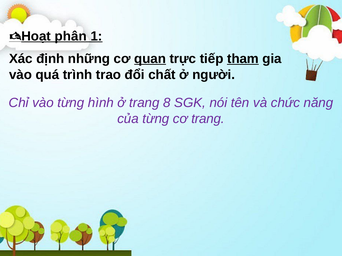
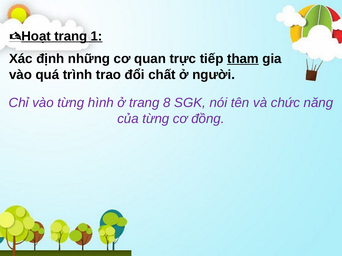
phân at (71, 36): phân -> trang
quan underline: present -> none
cơ trang: trang -> đồng
